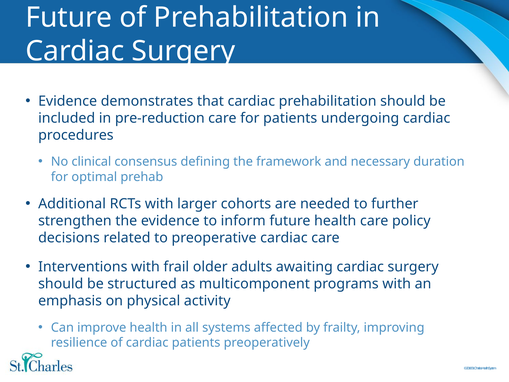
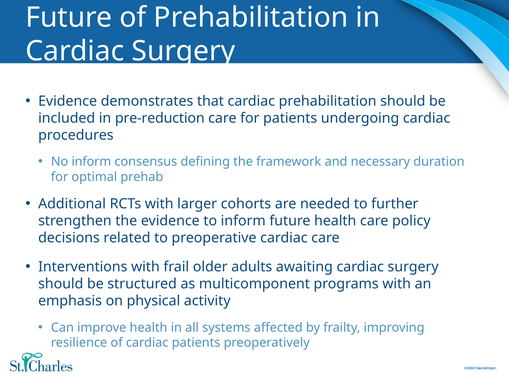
No clinical: clinical -> inform
